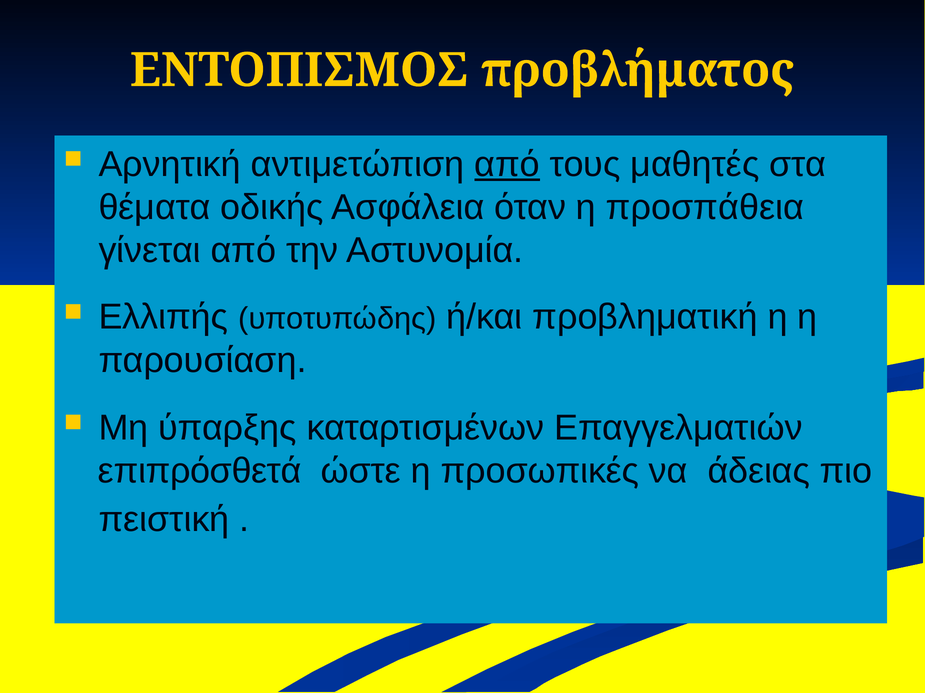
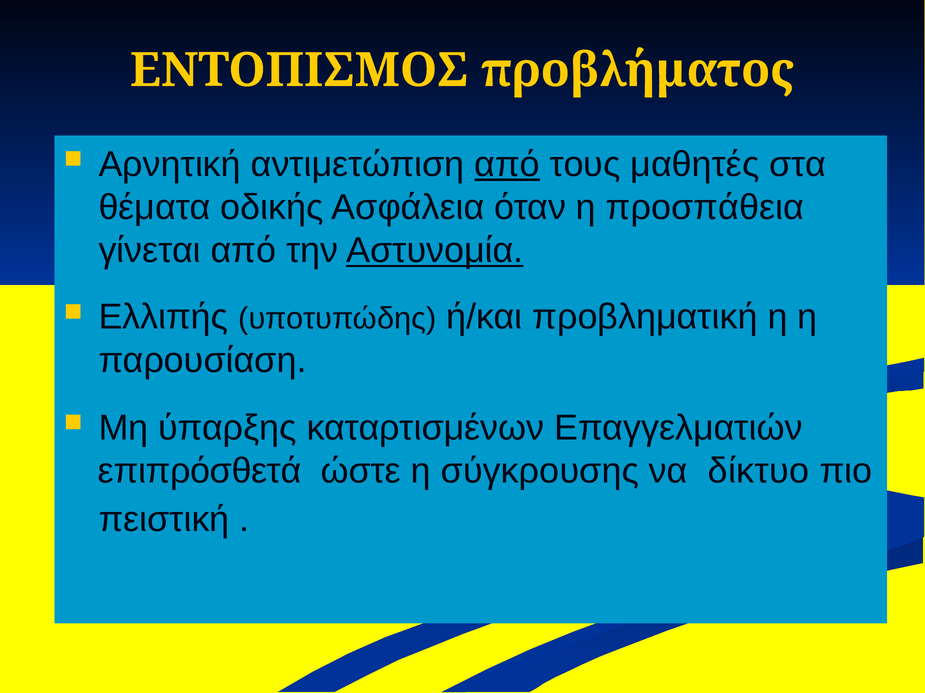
Αστυνομία underline: none -> present
προσωπικές: προσωπικές -> σύγκρουσης
άδειας: άδειας -> δίκτυο
